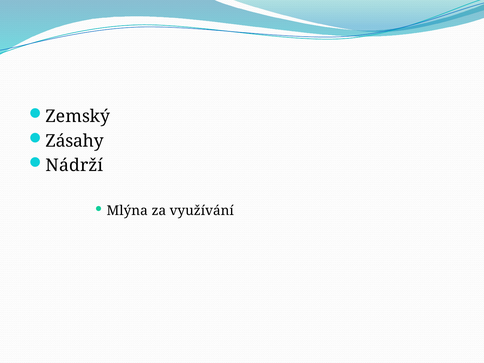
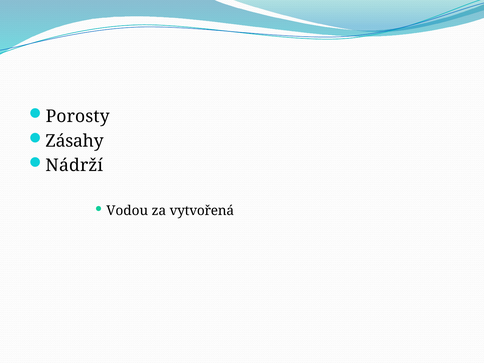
Zemský: Zemský -> Porosty
Mlýna: Mlýna -> Vodou
využívání: využívání -> vytvořená
